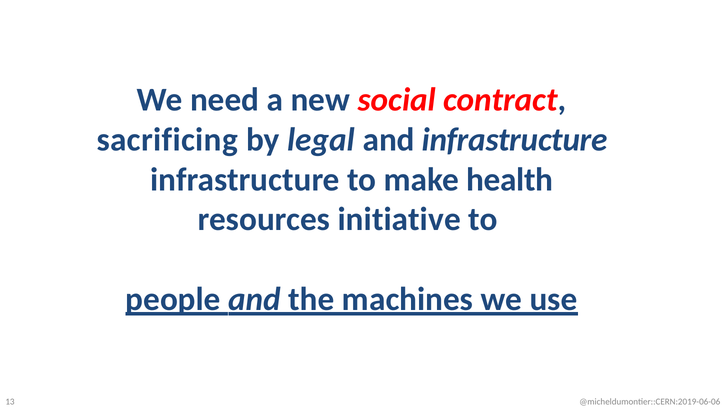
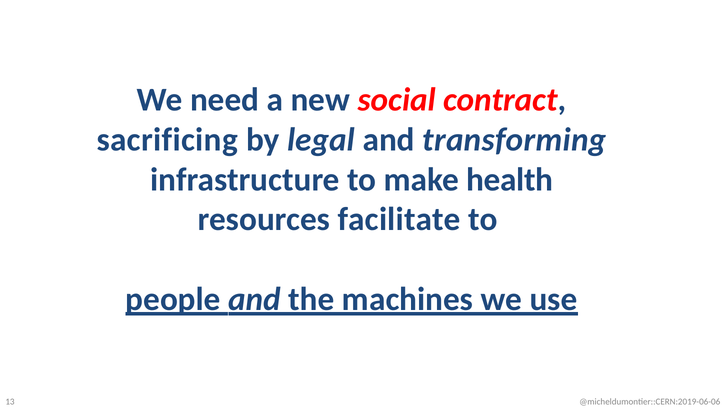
and infrastructure: infrastructure -> transforming
initiative: initiative -> facilitate
